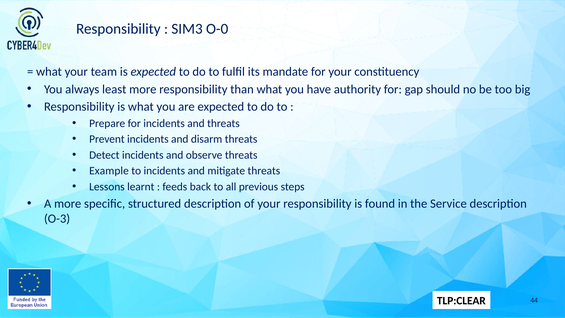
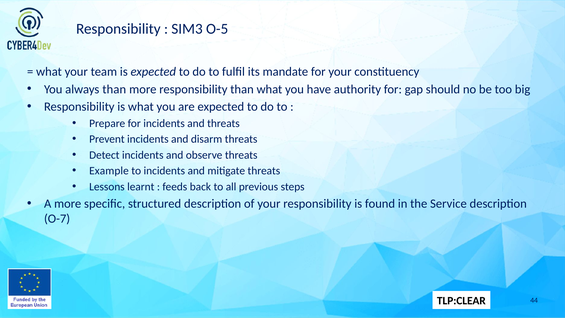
O-0: O-0 -> O-5
always least: least -> than
O-3: O-3 -> O-7
